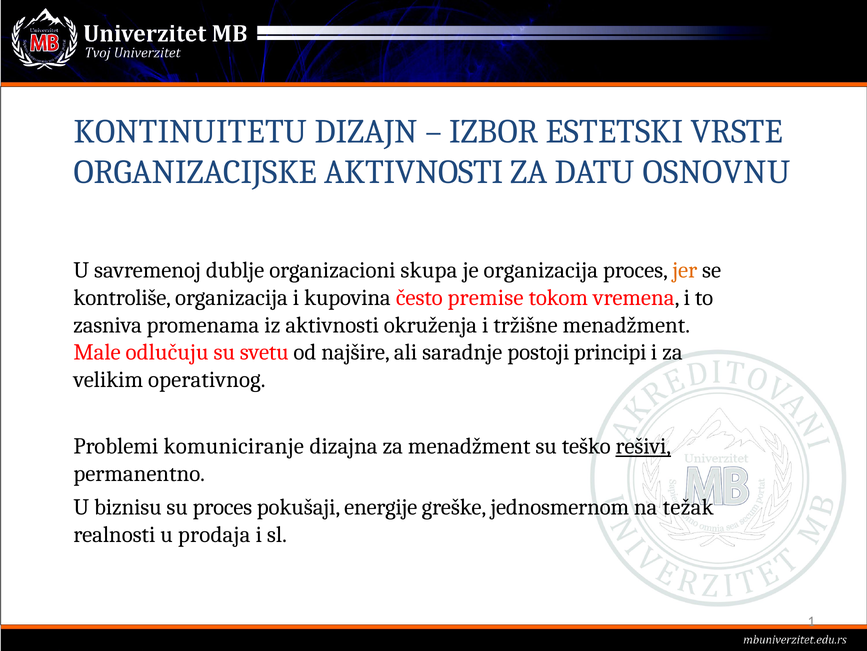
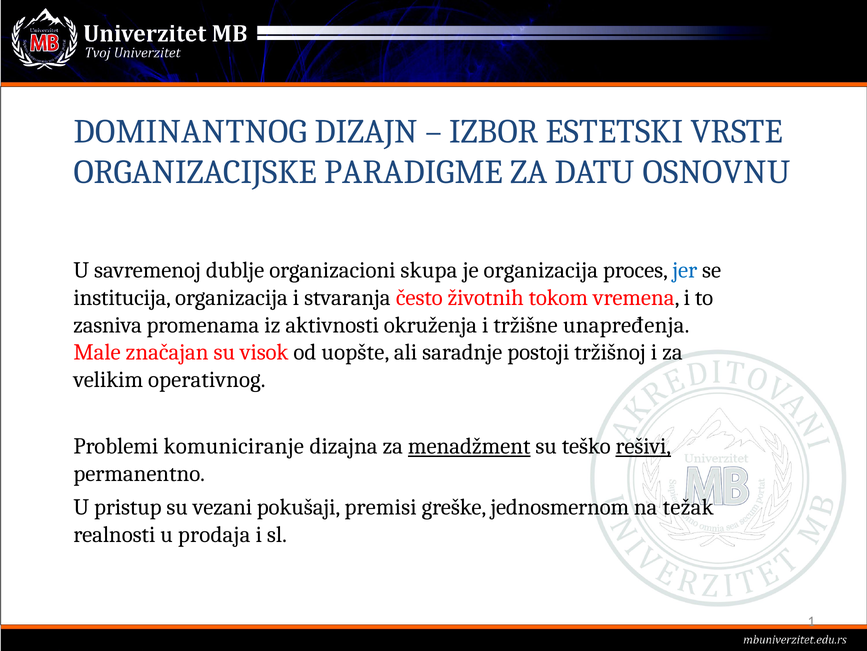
KONTINUITETU: KONTINUITETU -> DOMINANTNOG
ORGANIZACIJSKE AKTIVNOSTI: AKTIVNOSTI -> PARADIGME
jer colour: orange -> blue
kontroliše: kontroliše -> institucija
kupovina: kupovina -> stvaranja
premise: premise -> životnih
tržišne menadžment: menadžment -> unapređenja
odlučuju: odlučuju -> značajan
svetu: svetu -> visok
najšire: najšire -> uopšte
principi: principi -> tržišnoj
menadžment at (469, 446) underline: none -> present
biznisu: biznisu -> pristup
su proces: proces -> vezani
energije: energije -> premisi
